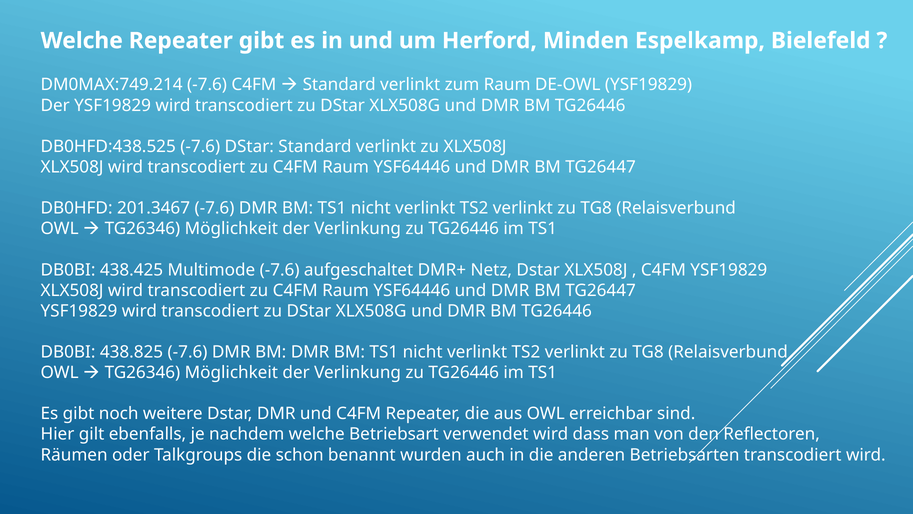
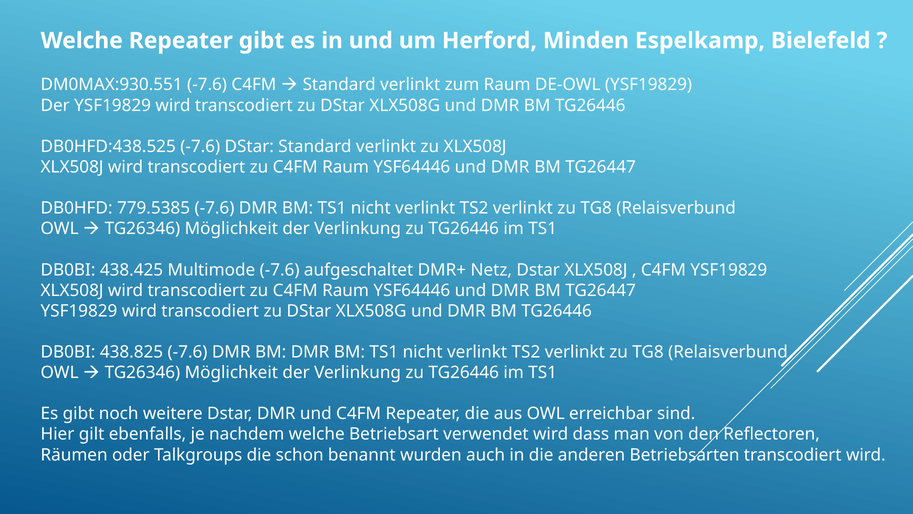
DM0MAX:749.214: DM0MAX:749.214 -> DM0MAX:930.551
201.3467: 201.3467 -> 779.5385
